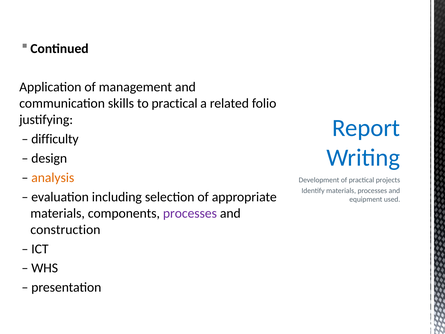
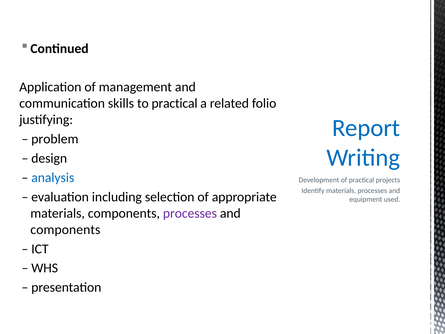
difficulty: difficulty -> problem
analysis colour: orange -> blue
construction at (65, 229): construction -> components
